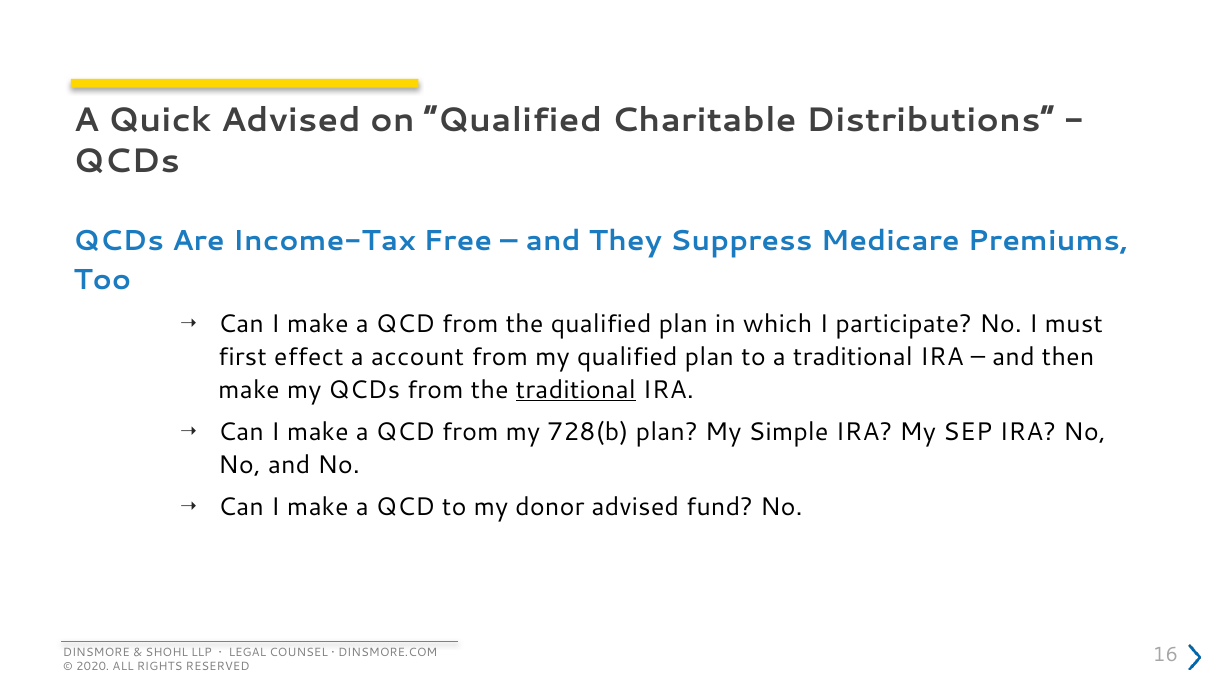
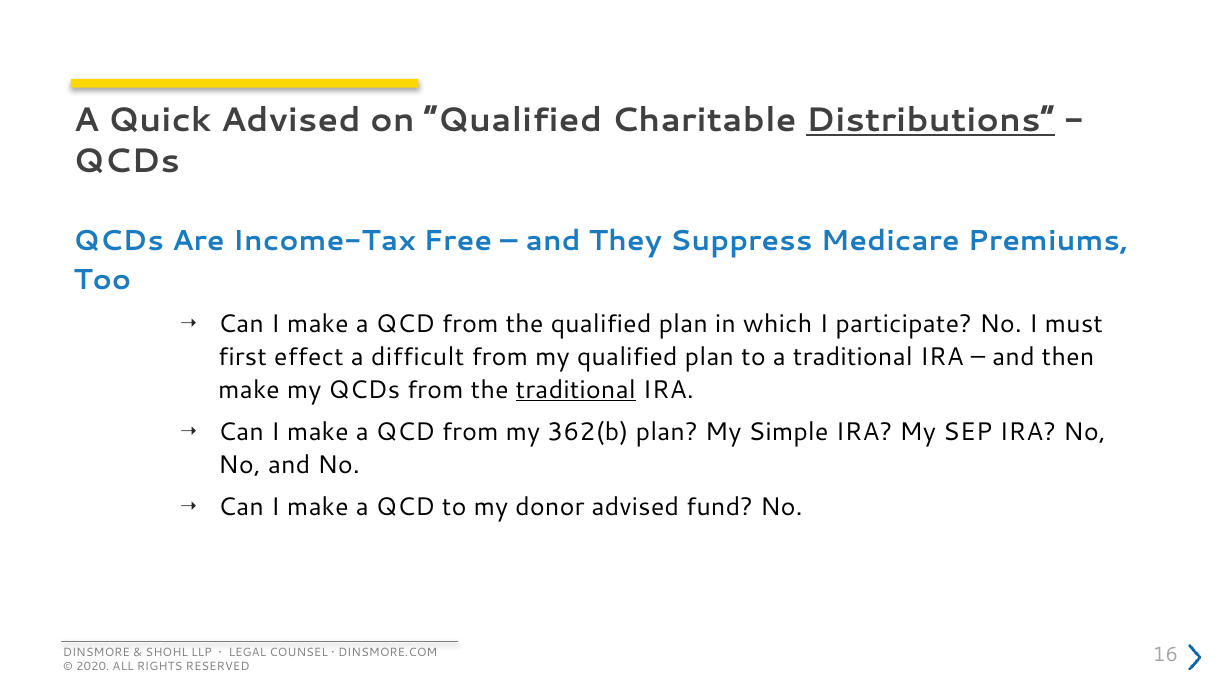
Distributions underline: none -> present
account: account -> difficult
728(b: 728(b -> 362(b
